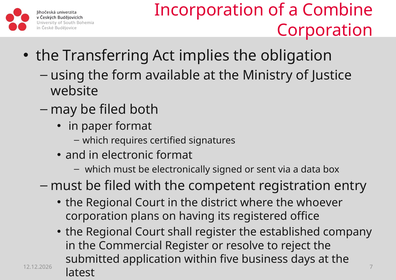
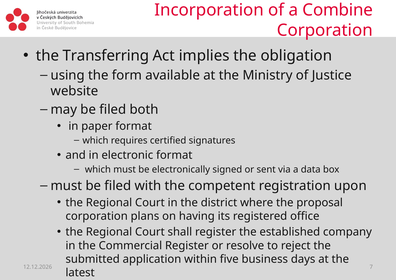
entry: entry -> upon
whoever: whoever -> proposal
